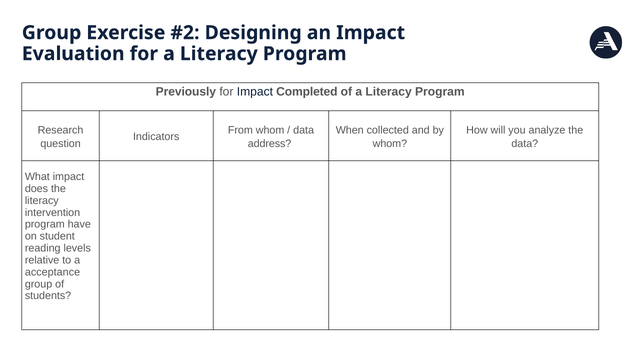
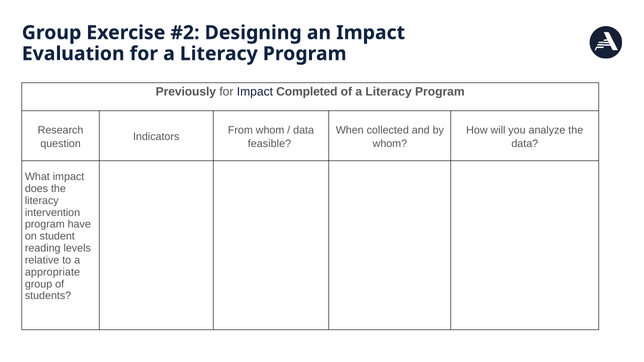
address: address -> feasible
acceptance: acceptance -> appropriate
